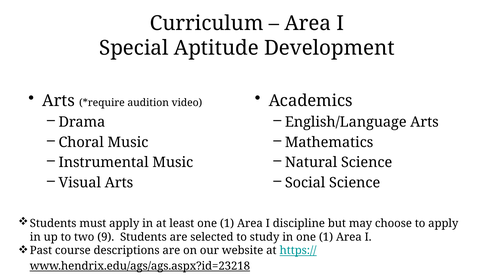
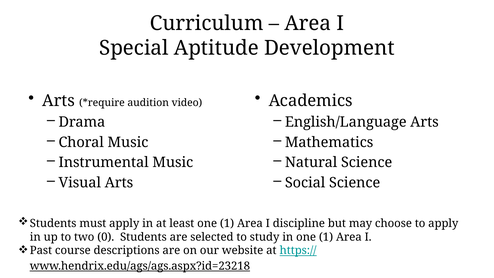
9: 9 -> 0
